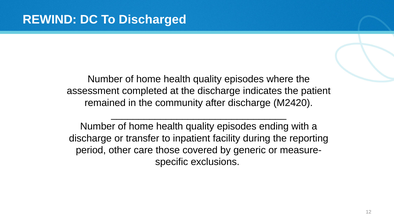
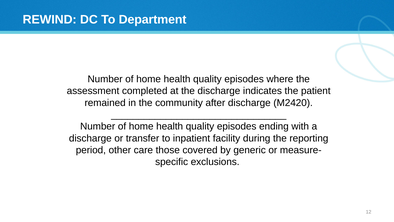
Discharged: Discharged -> Department
